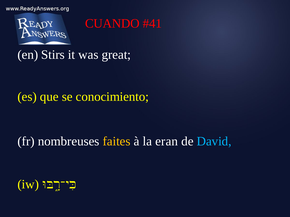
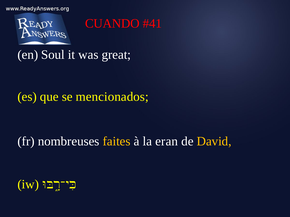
Stirs: Stirs -> Soul
conocimiento: conocimiento -> mencionados
David colour: light blue -> yellow
